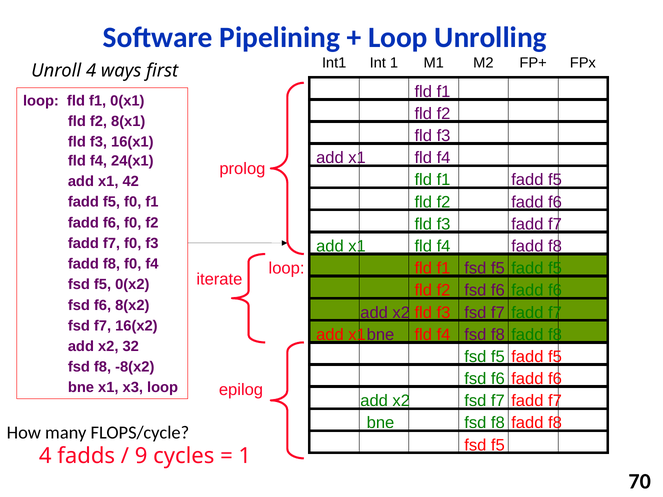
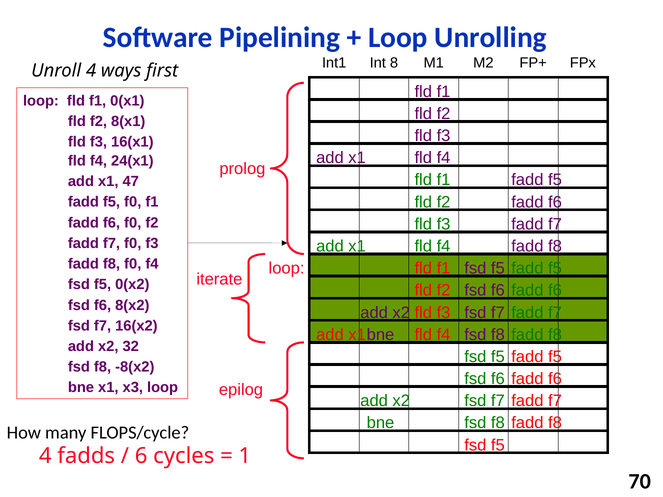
Int 1: 1 -> 8
42: 42 -> 47
9: 9 -> 6
